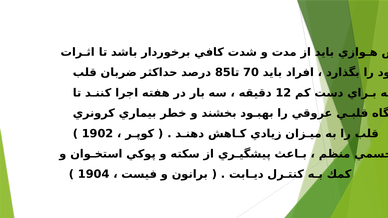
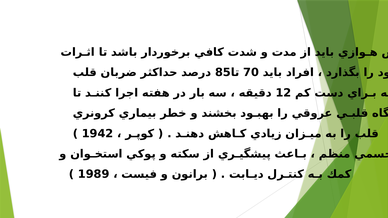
1902: 1902 -> 1942
1904: 1904 -> 1989
